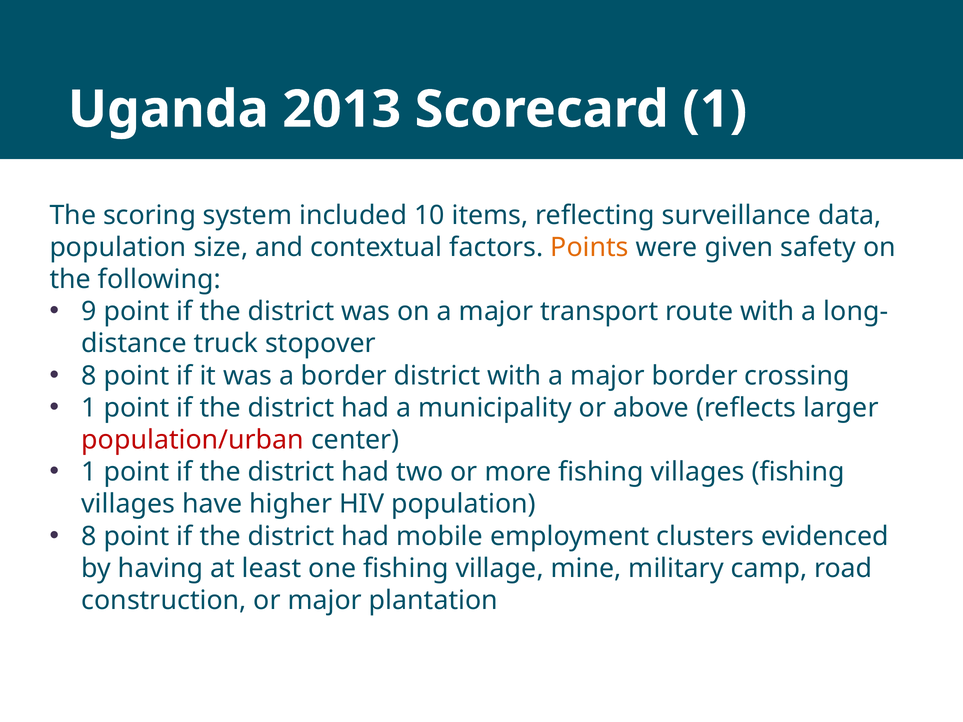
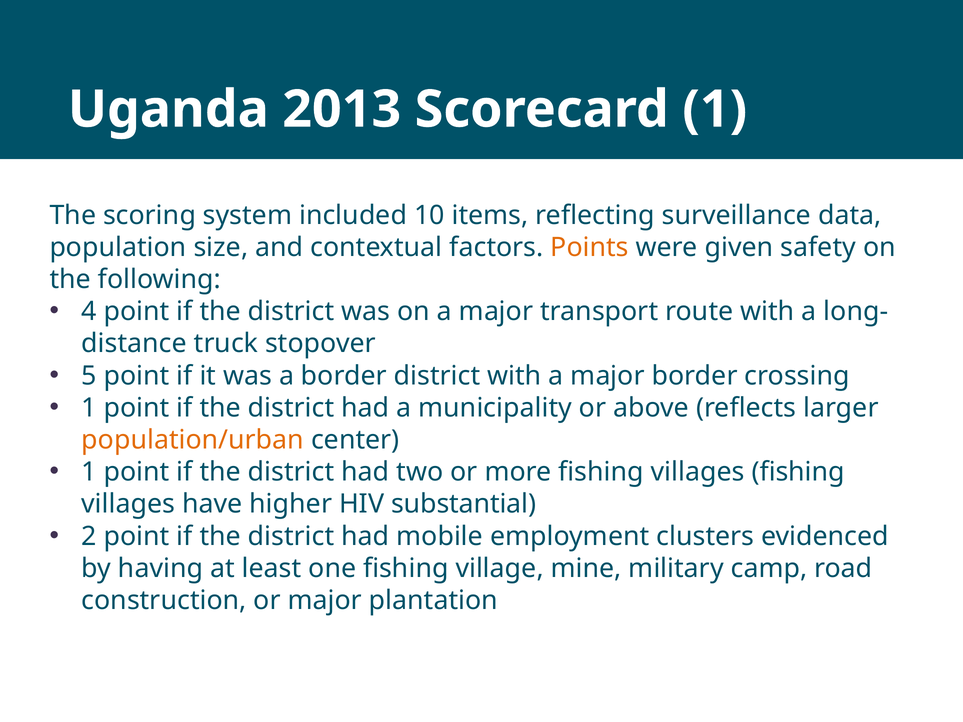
9: 9 -> 4
8 at (89, 376): 8 -> 5
population/urban colour: red -> orange
HIV population: population -> substantial
8 at (89, 536): 8 -> 2
